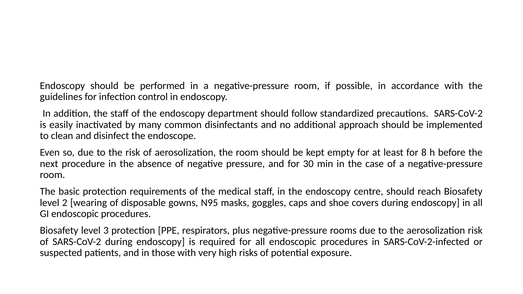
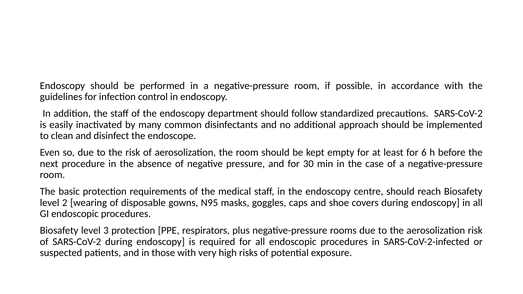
8: 8 -> 6
